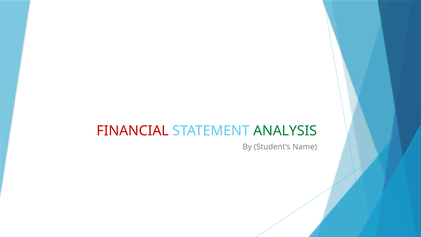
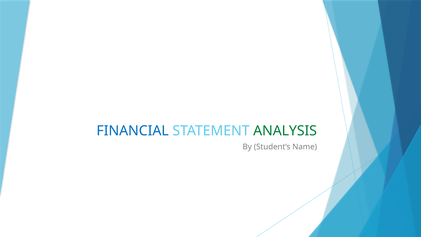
FINANCIAL colour: red -> blue
